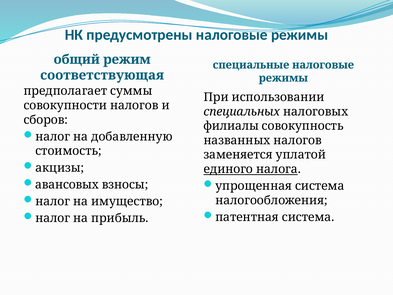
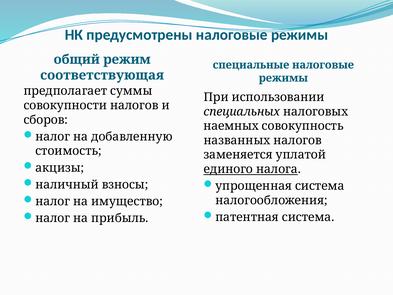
филиалы: филиалы -> наемных
авансовых: авансовых -> наличный
